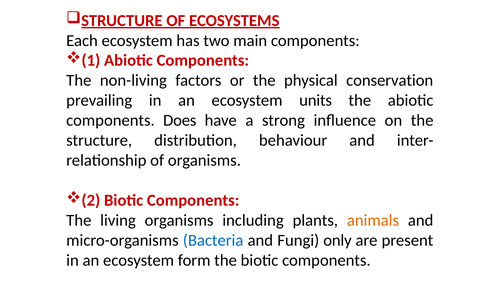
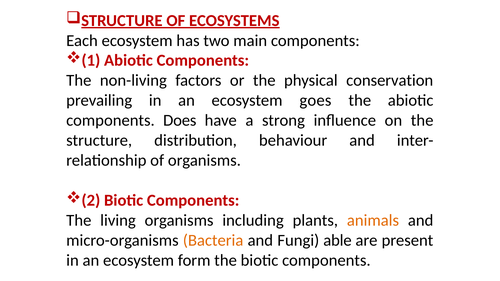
units: units -> goes
Bacteria colour: blue -> orange
only: only -> able
